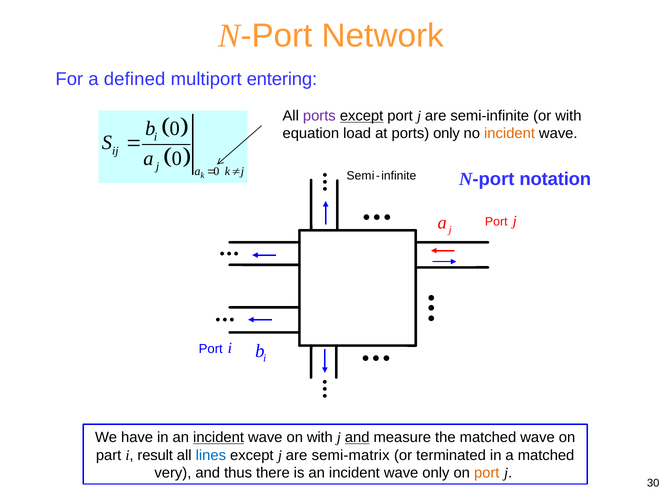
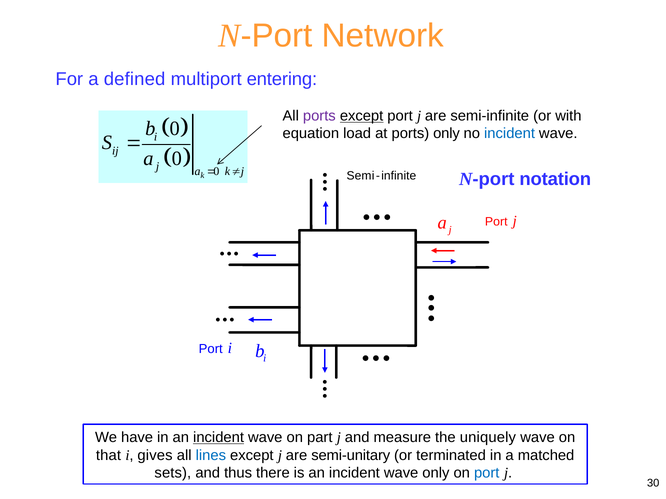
incident at (510, 134) colour: orange -> blue
on with: with -> part
and at (357, 438) underline: present -> none
the matched: matched -> uniquely
part: part -> that
result: result -> gives
semi-matrix: semi-matrix -> semi-unitary
very: very -> sets
port at (487, 473) colour: orange -> blue
